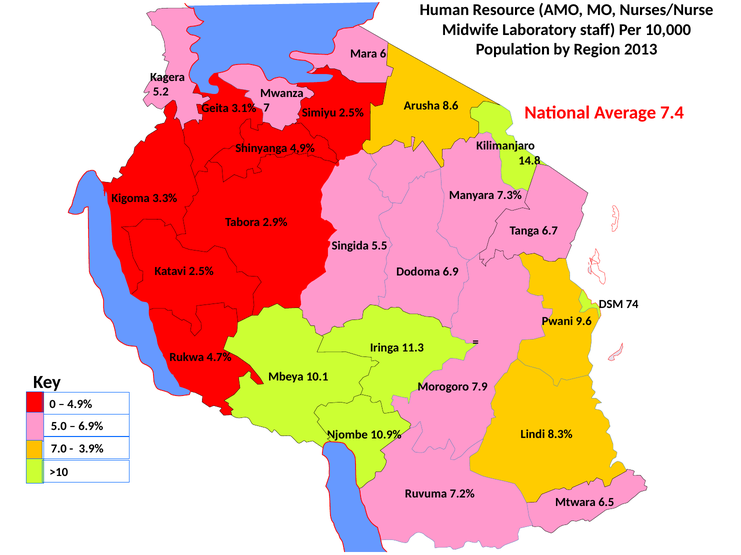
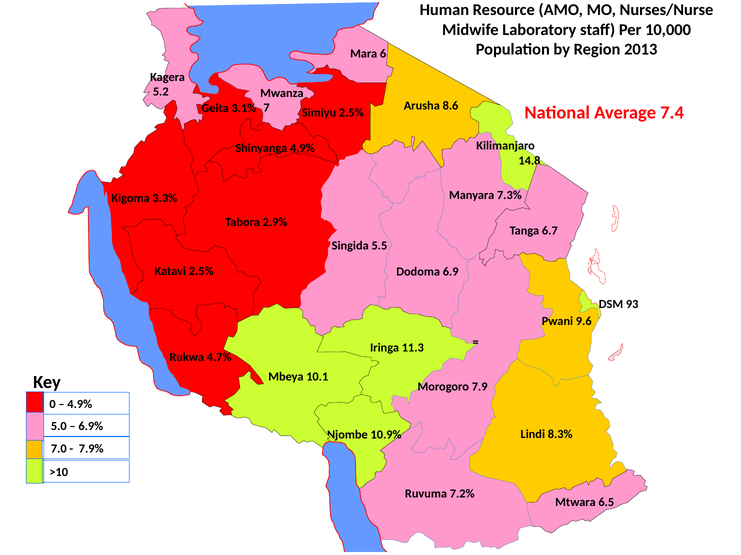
74: 74 -> 93
3.9%: 3.9% -> 7.9%
